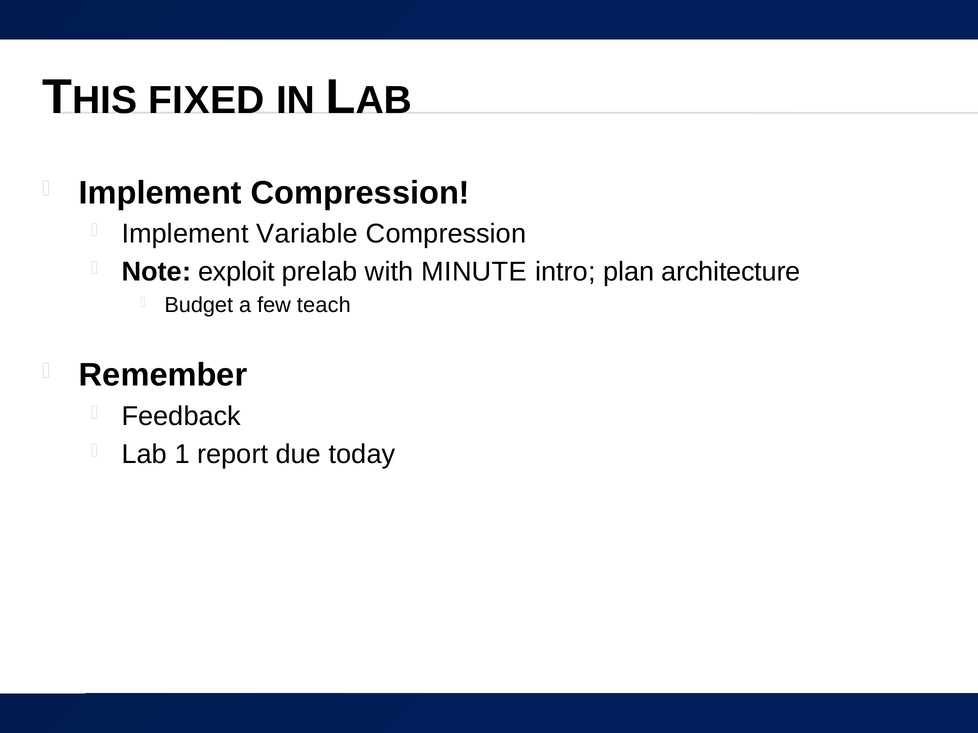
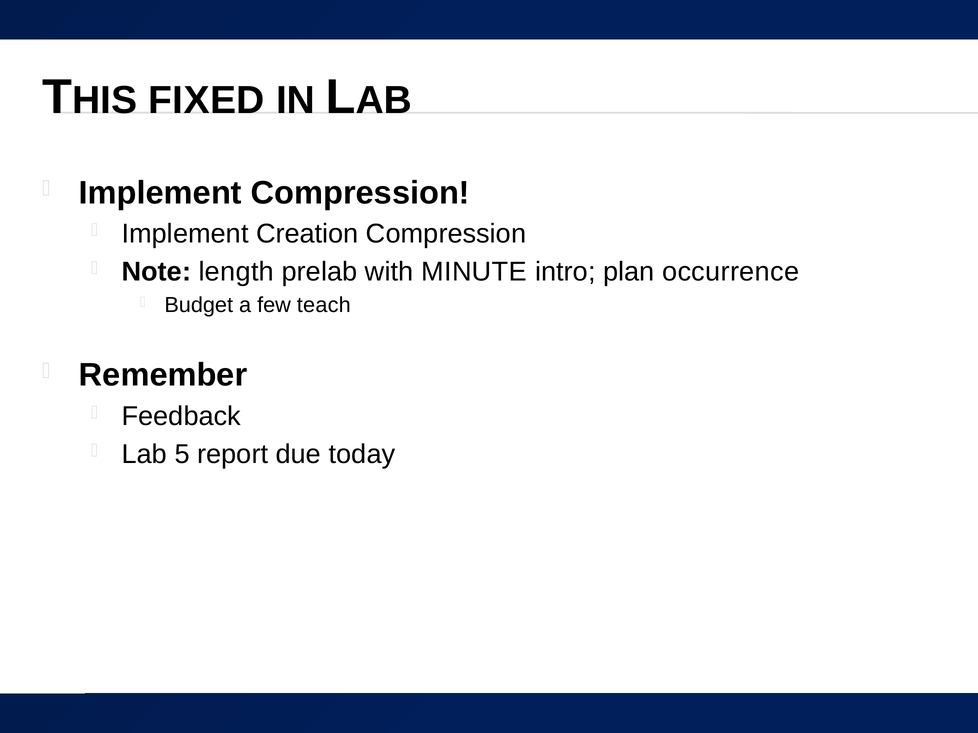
Variable: Variable -> Creation
exploit: exploit -> length
architecture: architecture -> occurrence
1: 1 -> 5
